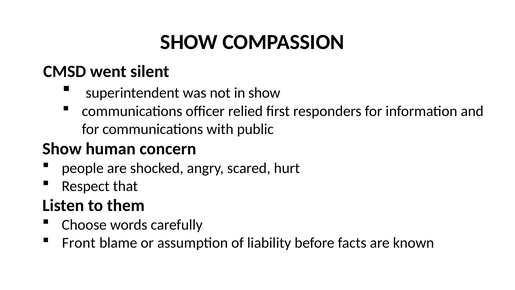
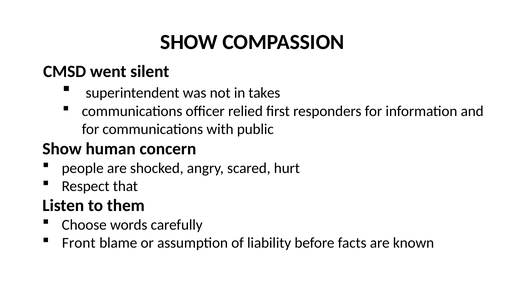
in show: show -> takes
